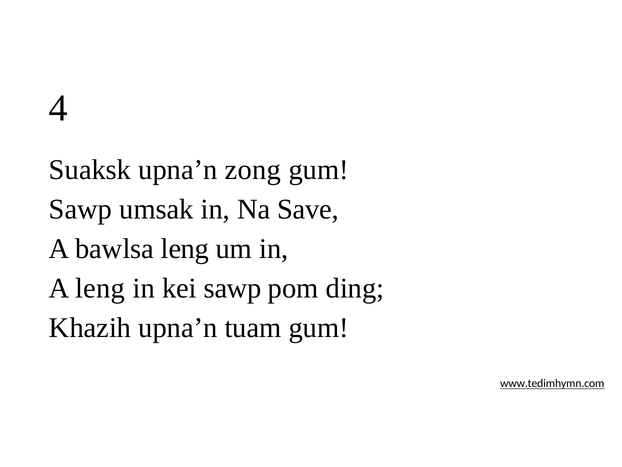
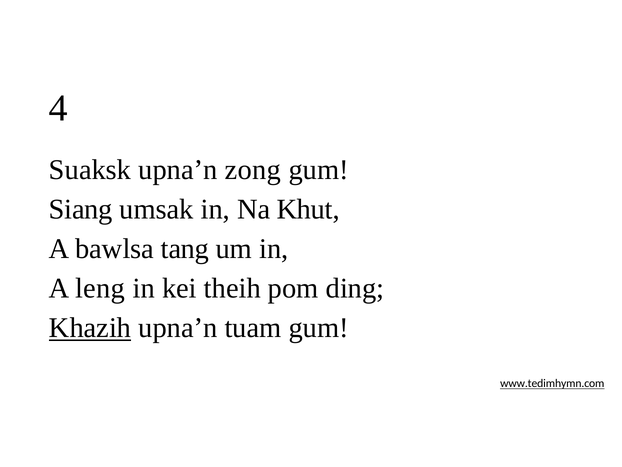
Sawp at (81, 209): Sawp -> Siang
Save: Save -> Khut
bawlsa leng: leng -> tang
kei sawp: sawp -> theih
Khazih underline: none -> present
